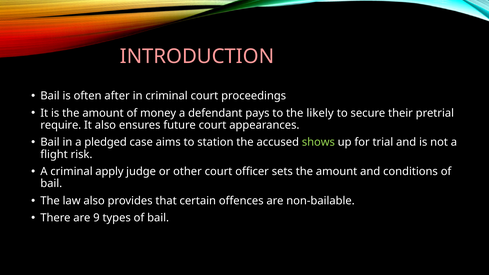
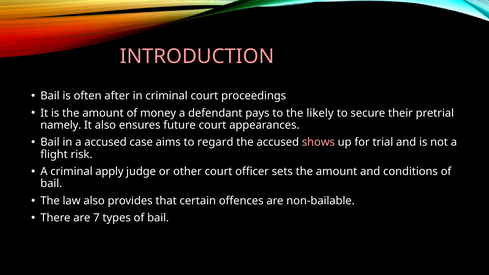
require: require -> namely
a pledged: pledged -> accused
station: station -> regard
shows colour: light green -> pink
9: 9 -> 7
